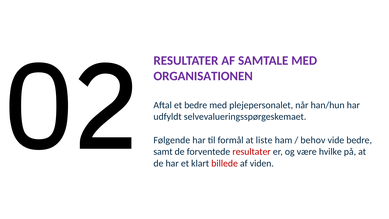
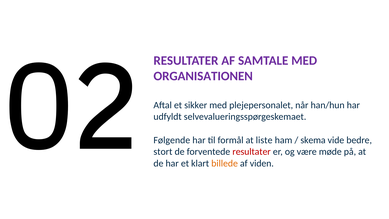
et bedre: bedre -> sikker
behov: behov -> skema
samt: samt -> stort
hvilke: hvilke -> møde
billede colour: red -> orange
